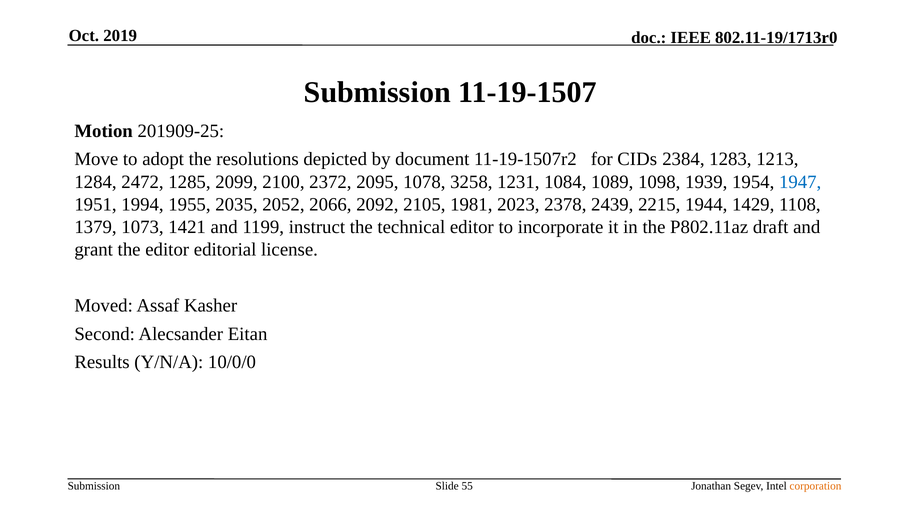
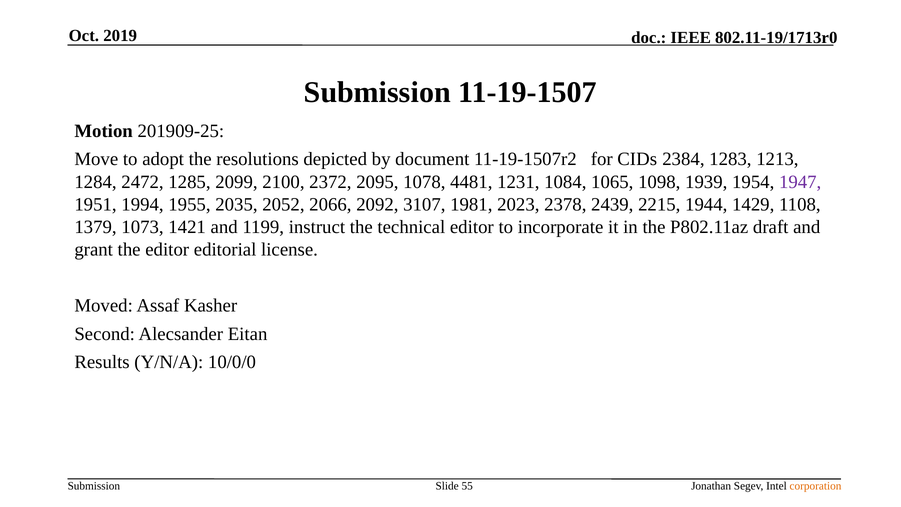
3258: 3258 -> 4481
1089: 1089 -> 1065
1947 colour: blue -> purple
2105: 2105 -> 3107
